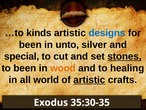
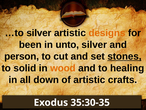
…to kinds: kinds -> silver
designs colour: blue -> orange
special: special -> person
to been: been -> solid
world: world -> down
artistic at (89, 80) underline: present -> none
